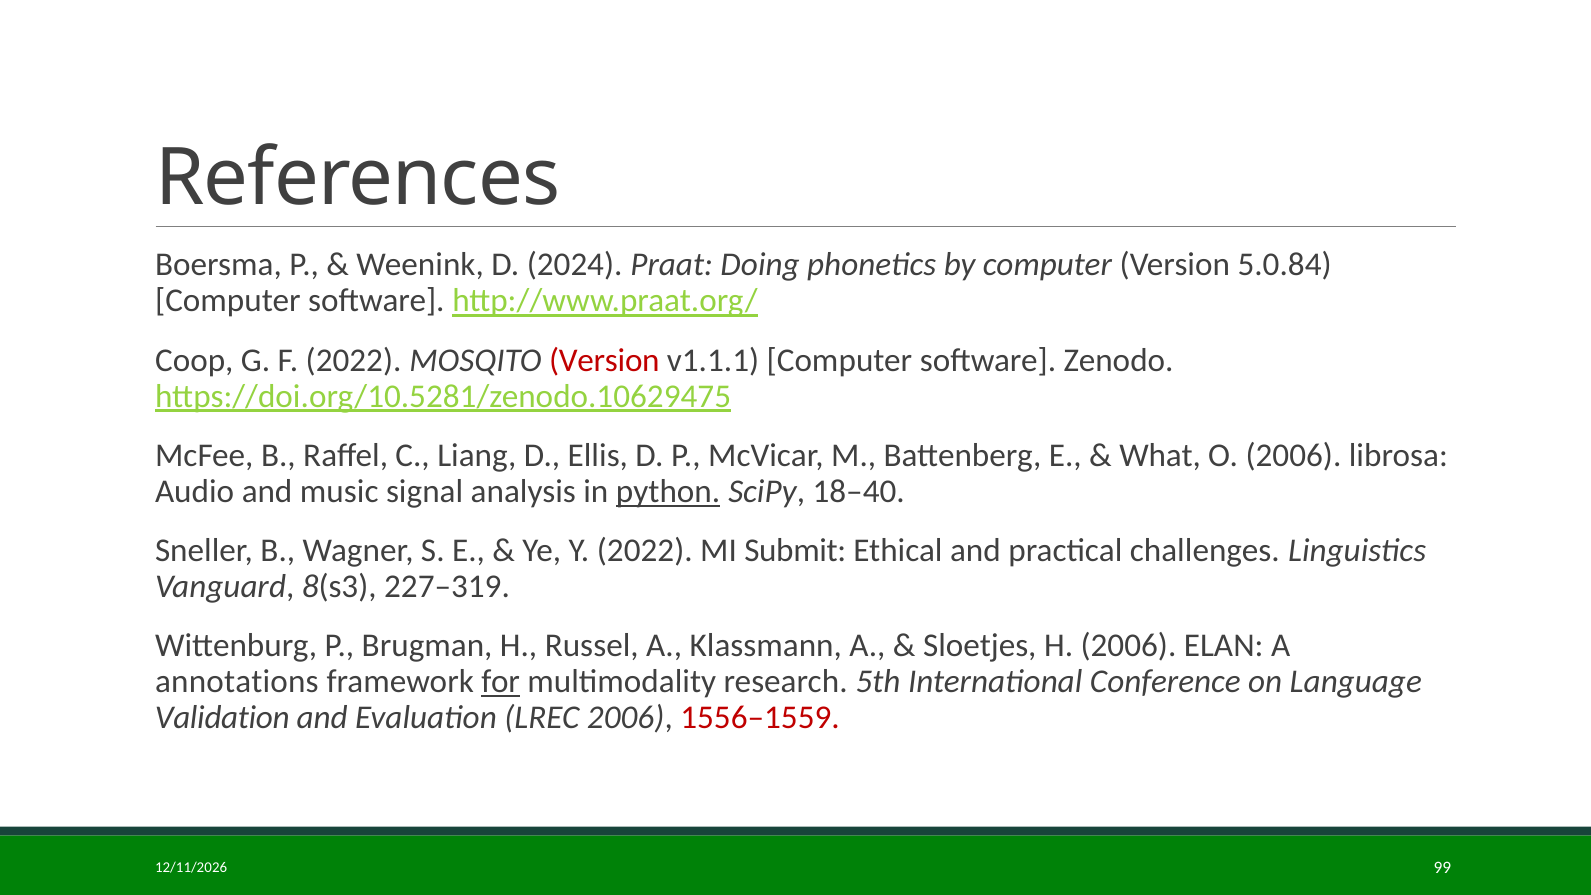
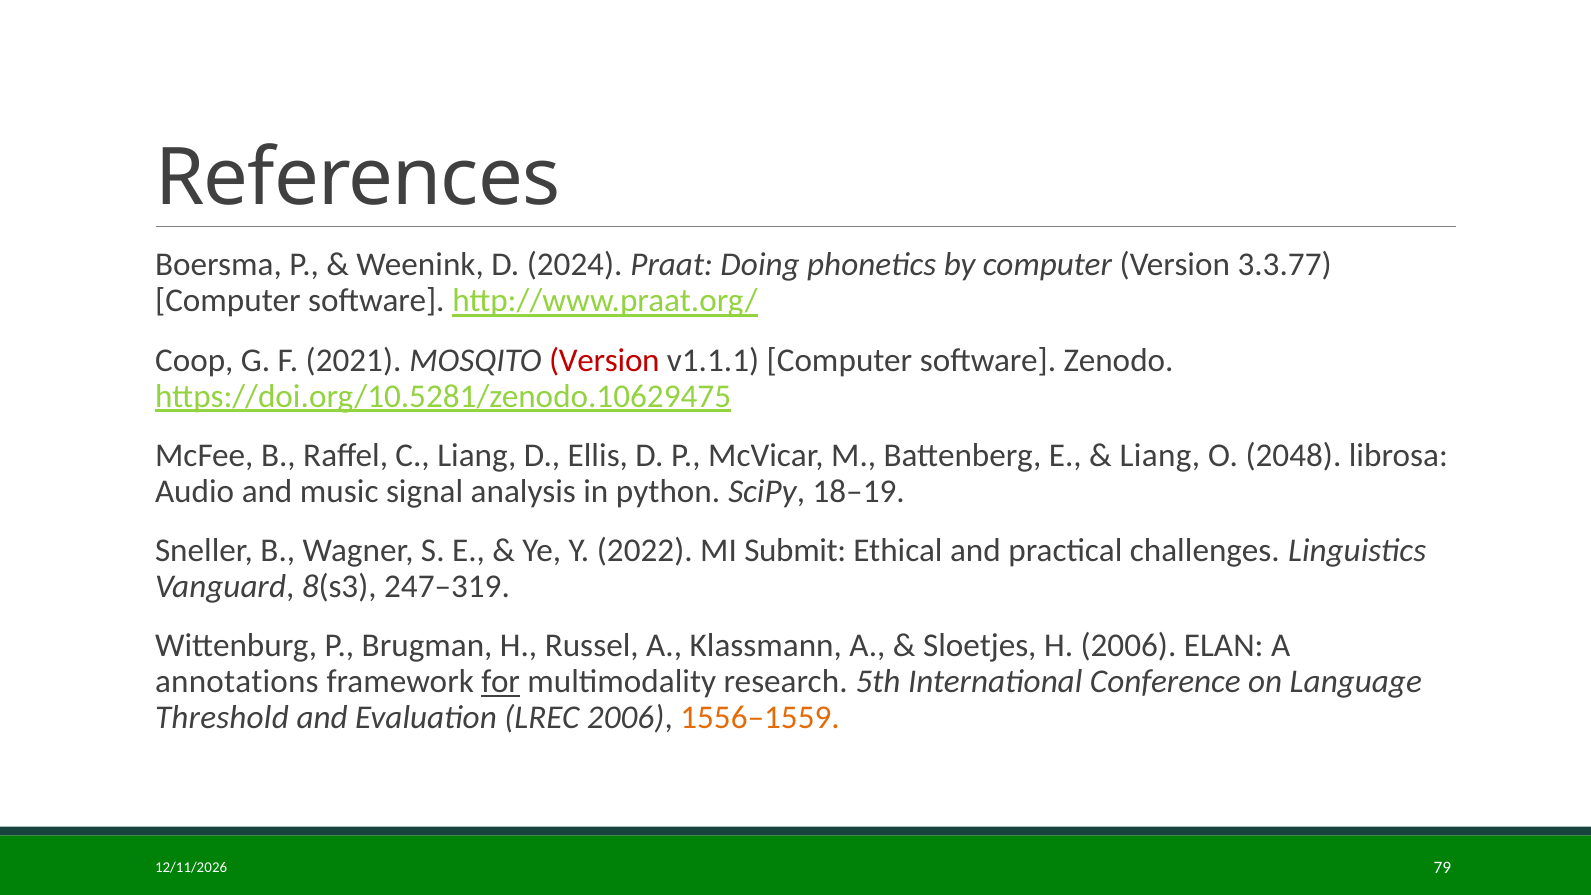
5.0.84: 5.0.84 -> 3.3.77
F 2022: 2022 -> 2021
What at (1160, 456): What -> Liang
O 2006: 2006 -> 2048
python underline: present -> none
18–40: 18–40 -> 18–19
227–319: 227–319 -> 247–319
Validation: Validation -> Threshold
1556–1559 colour: red -> orange
99: 99 -> 79
